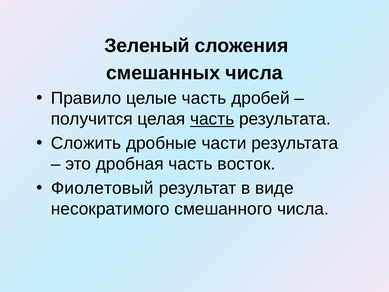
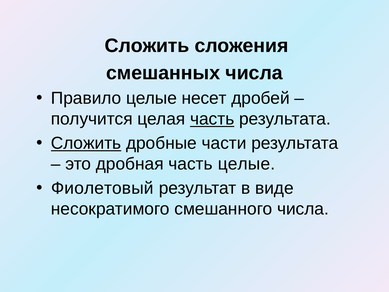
Зеленый at (147, 46): Зеленый -> Сложить
целые часть: часть -> несет
Сложить at (86, 143) underline: none -> present
часть восток: восток -> целые
